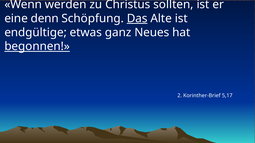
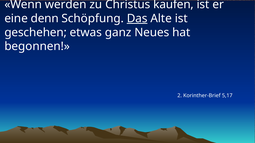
sollten: sollten -> kaufen
endgültige: endgültige -> geschehen
begonnen underline: present -> none
